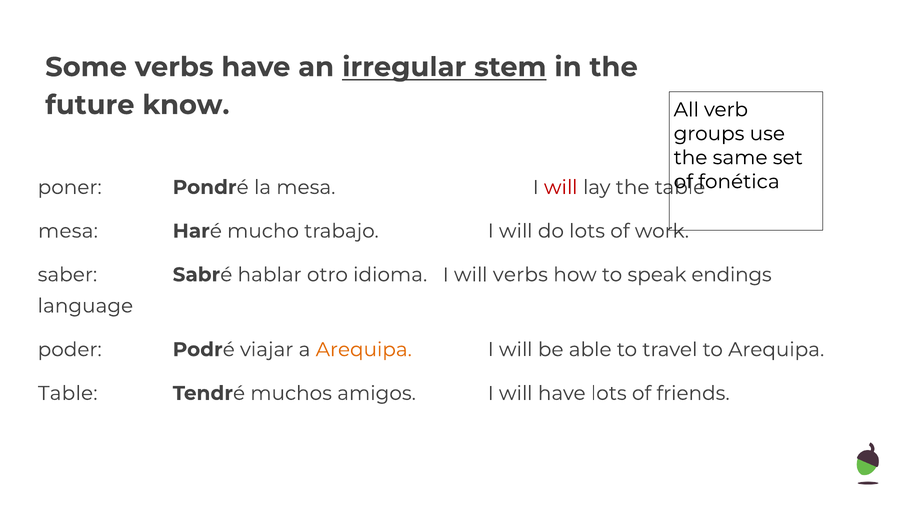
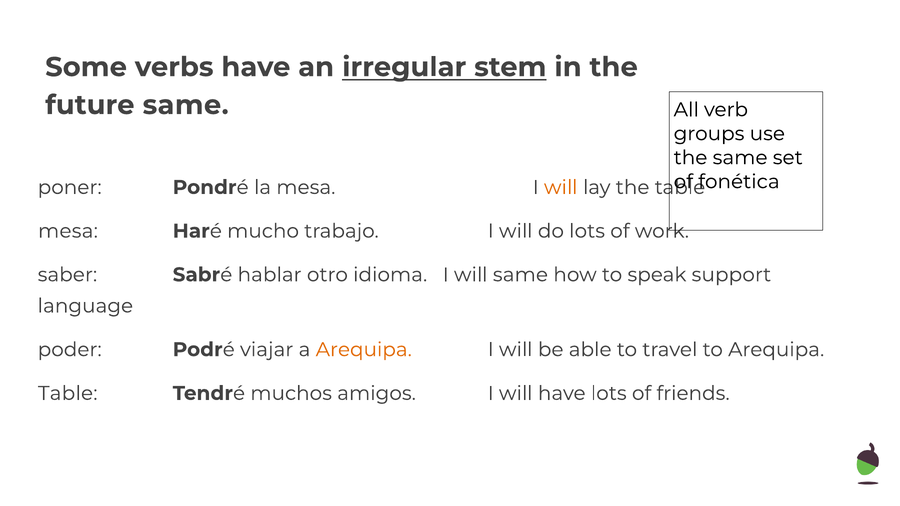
future know: know -> same
will at (561, 187) colour: red -> orange
will verbs: verbs -> same
endings: endings -> support
